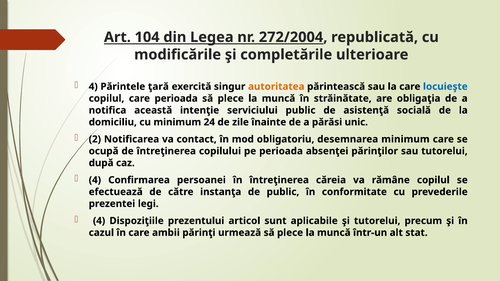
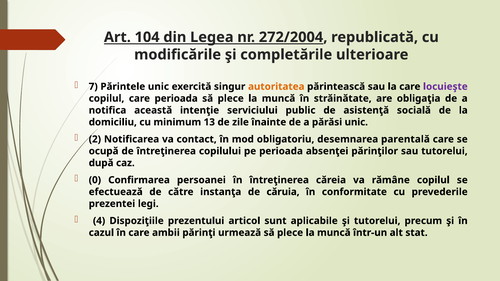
4 at (93, 87): 4 -> 7
Părintele ţară: ţară -> unic
locuieşte colour: blue -> purple
24: 24 -> 13
desemnarea minimum: minimum -> parentală
4 at (95, 180): 4 -> 0
de public: public -> căruia
